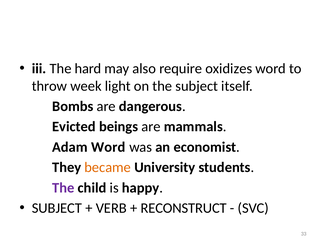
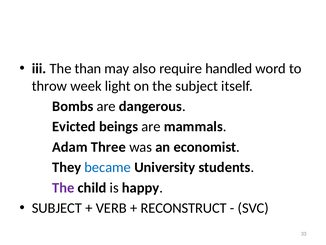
hard: hard -> than
oxidizes: oxidizes -> handled
Adam Word: Word -> Three
became colour: orange -> blue
